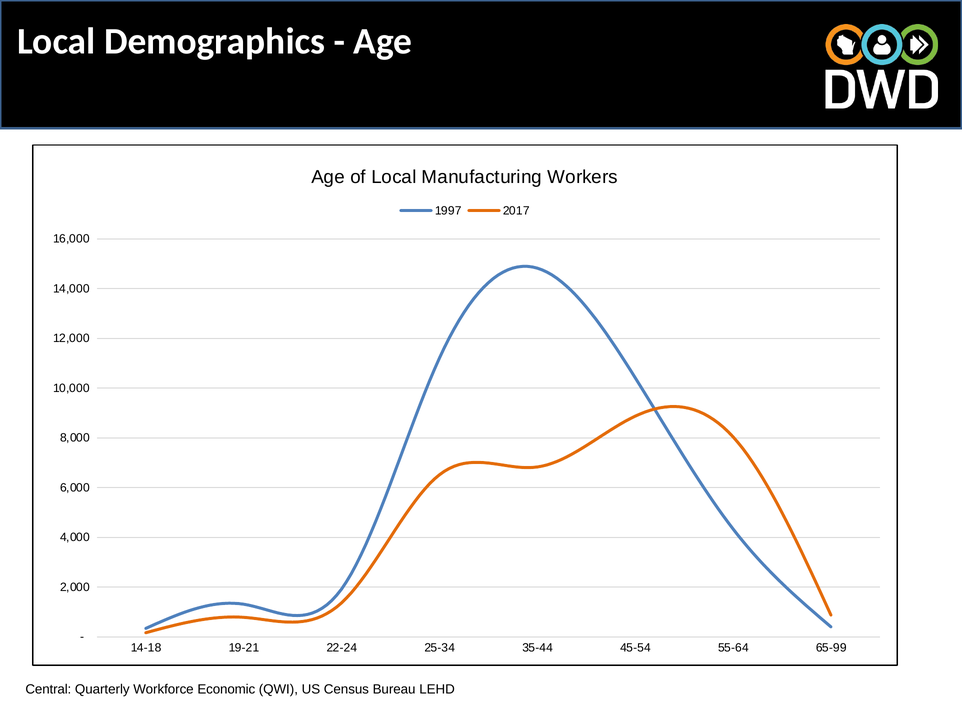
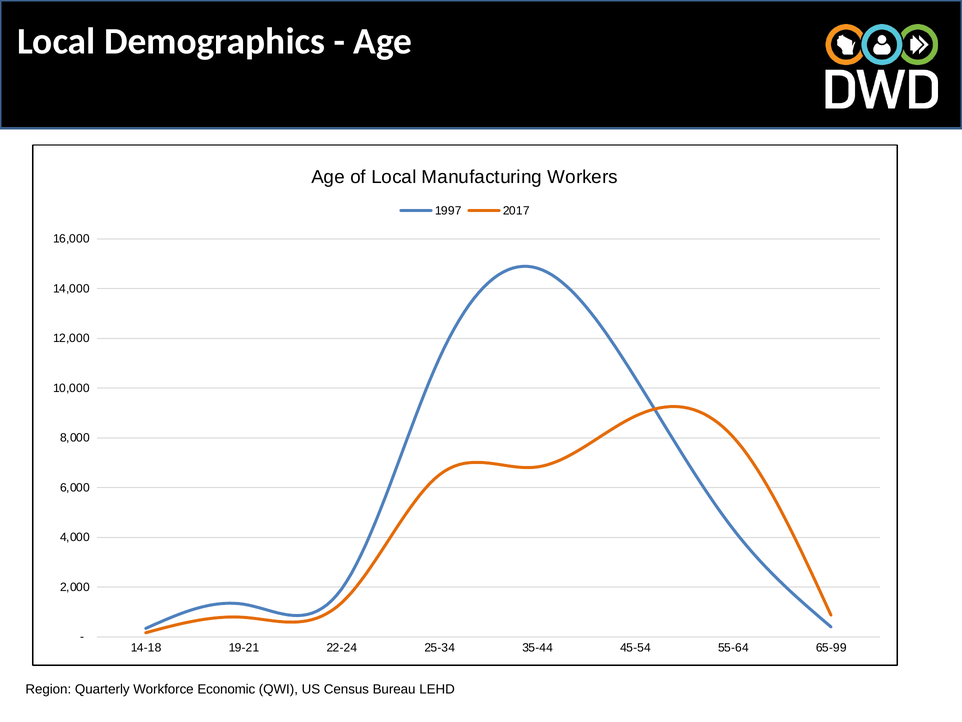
Central: Central -> Region
